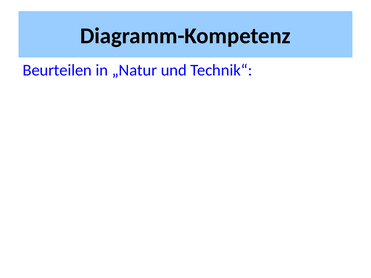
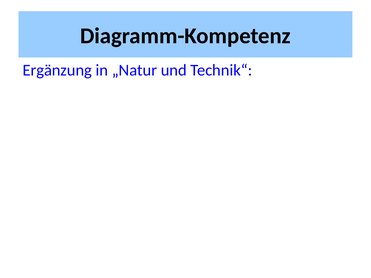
Beurteilen: Beurteilen -> Ergänzung
